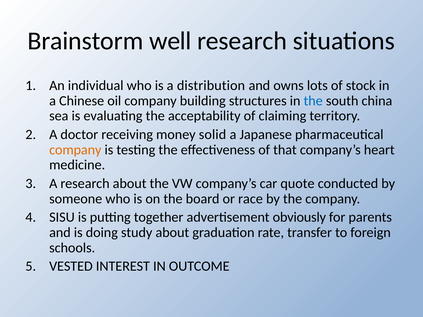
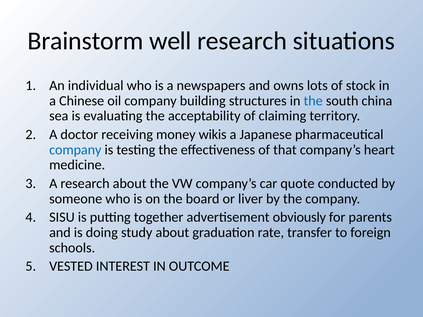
distribution: distribution -> newspapers
solid: solid -> wikis
company at (75, 150) colour: orange -> blue
race: race -> liver
